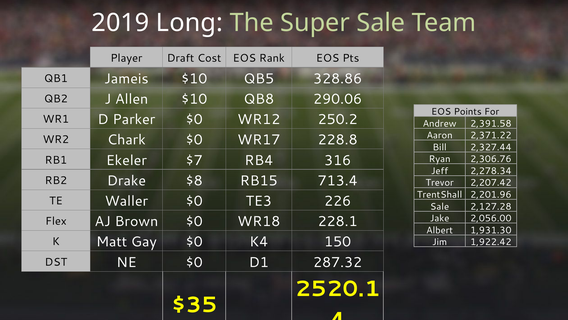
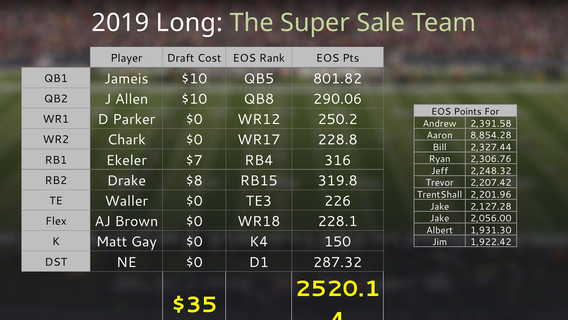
328.86: 328.86 -> 801.82
2,371.22: 2,371.22 -> 8,854.28
2,278.34: 2,278.34 -> 2,248.32
713.4: 713.4 -> 319.8
Sale at (440, 206): Sale -> Jake
